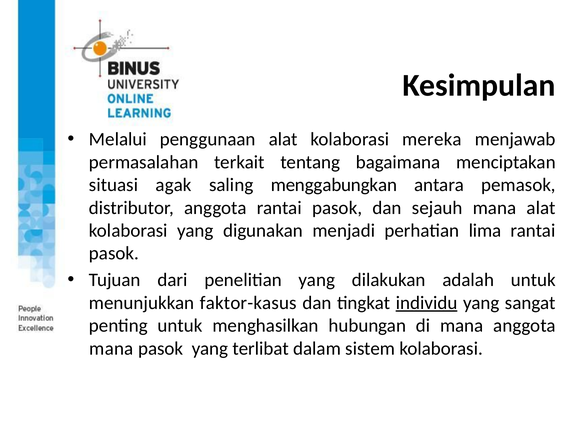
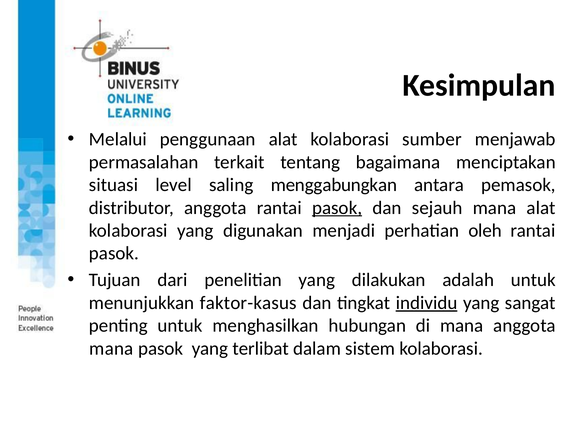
mereka: mereka -> sumber
agak: agak -> level
pasok at (337, 208) underline: none -> present
lima: lima -> oleh
